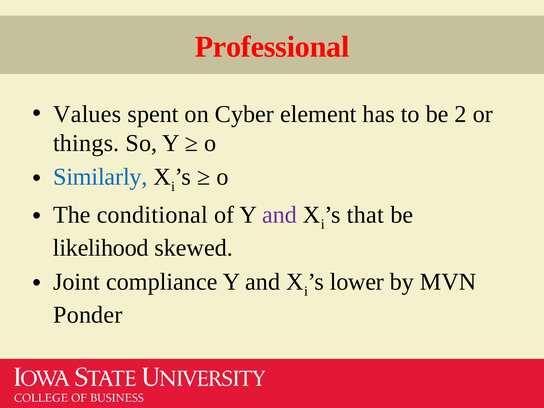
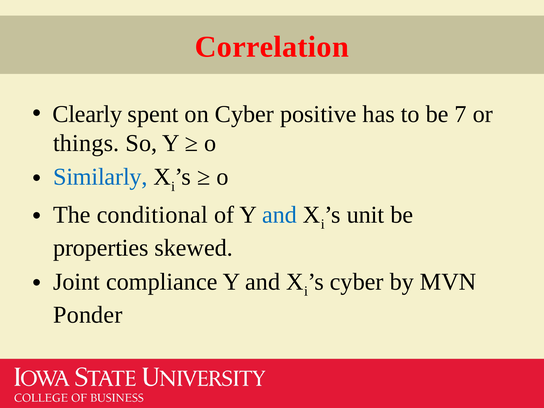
Professional: Professional -> Correlation
Values: Values -> Clearly
element: element -> positive
2: 2 -> 7
and at (279, 215) colour: purple -> blue
that: that -> unit
likelihood: likelihood -> properties
lower at (357, 282): lower -> cyber
